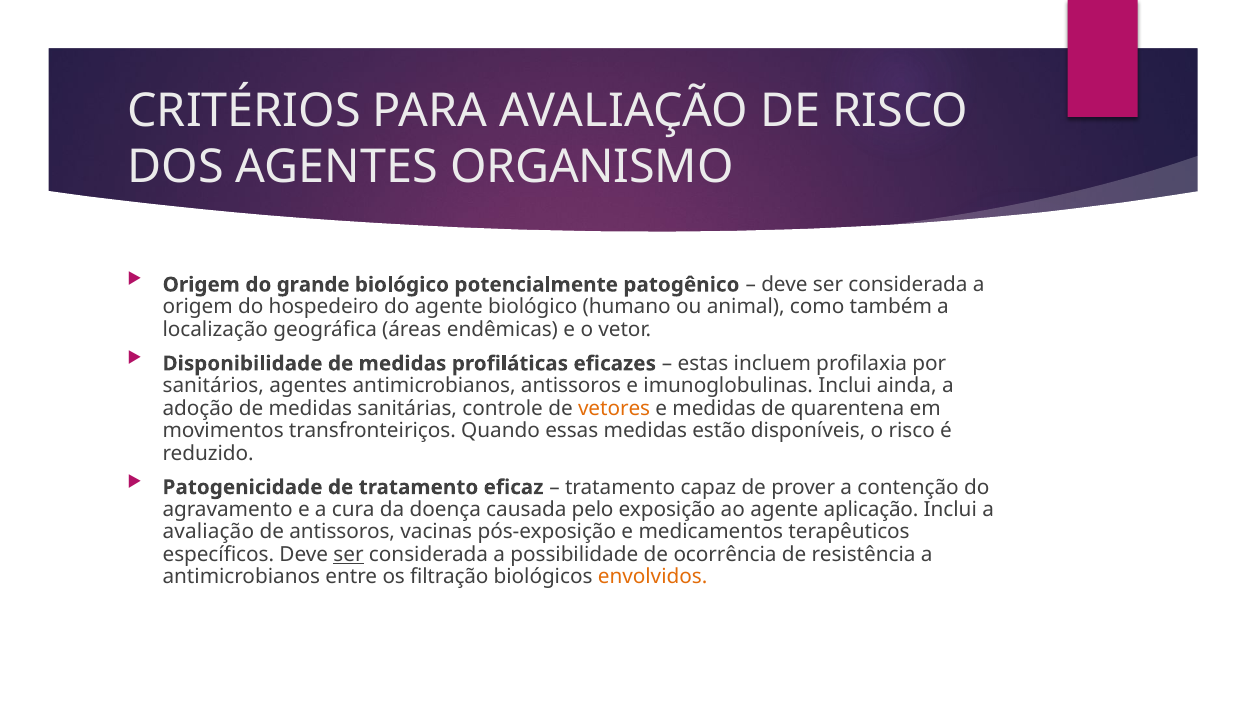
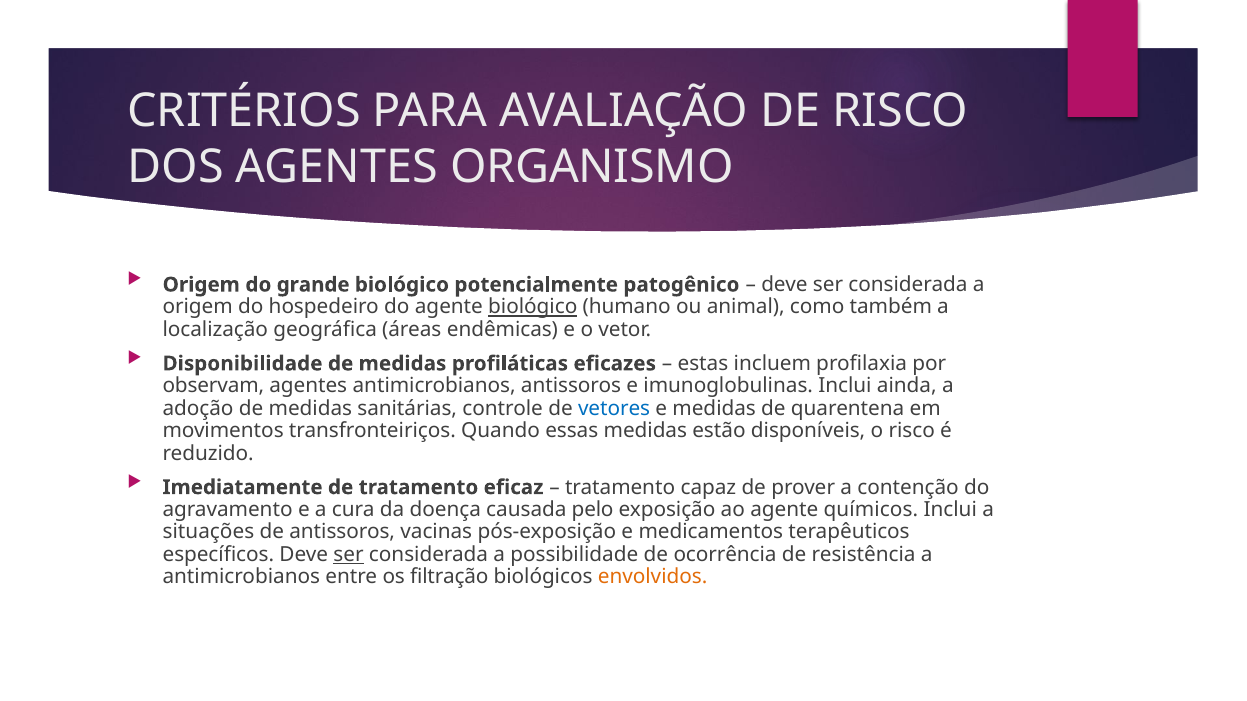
biológico at (533, 307) underline: none -> present
sanitários: sanitários -> observam
vetores colour: orange -> blue
Patogenicidade: Patogenicidade -> Imediatamente
aplicação: aplicação -> químicos
avaliação at (208, 532): avaliação -> situações
